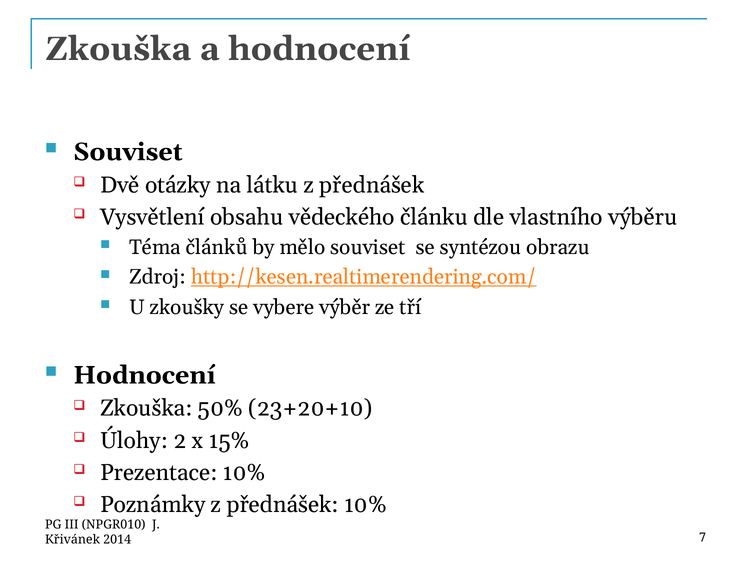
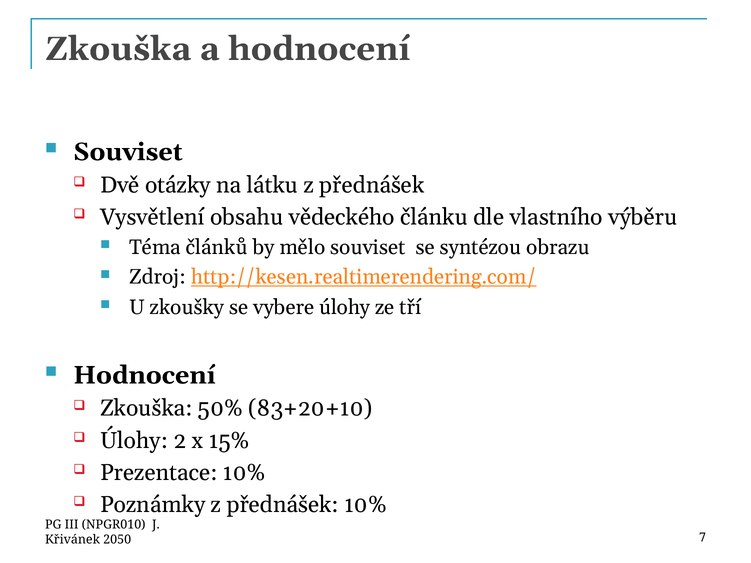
vybere výběr: výběr -> úlohy
23+20+10: 23+20+10 -> 83+20+10
2014: 2014 -> 2050
